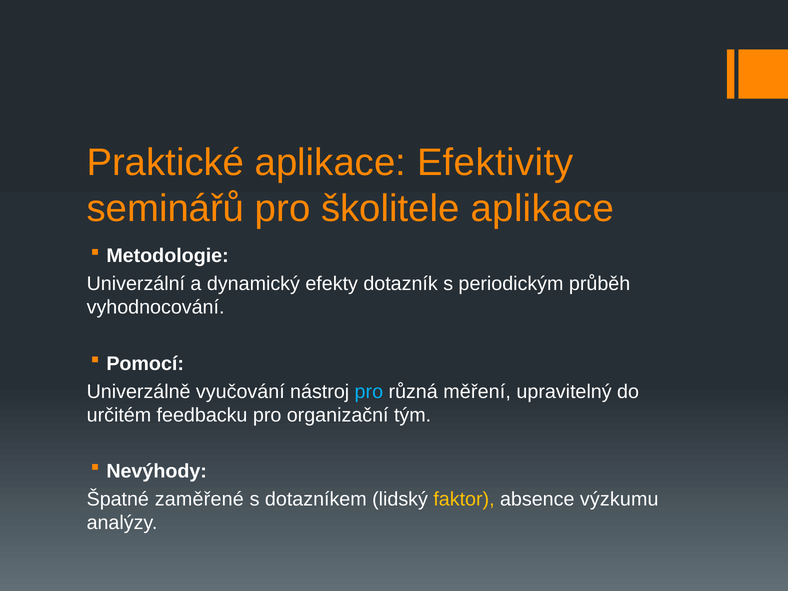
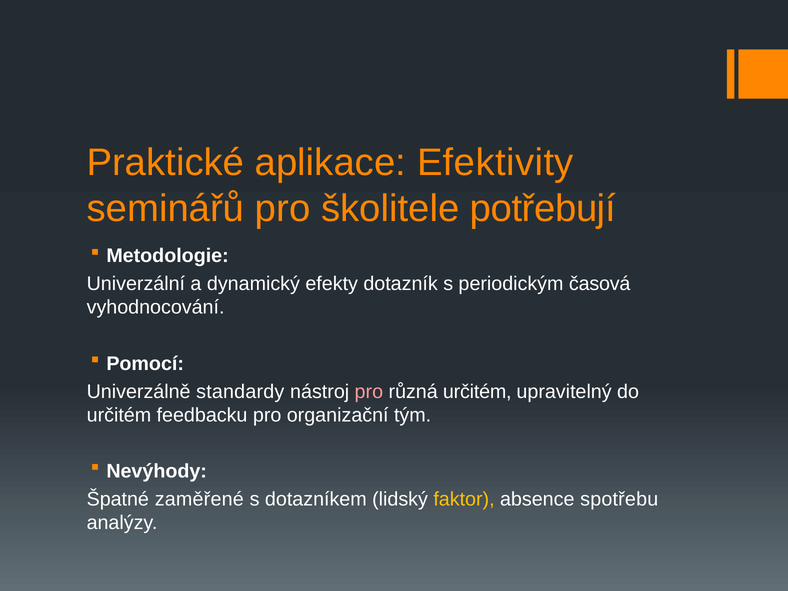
školitele aplikace: aplikace -> potřebují
průběh: průběh -> časová
vyučování: vyučování -> standardy
pro at (369, 392) colour: light blue -> pink
různá měření: měření -> určitém
výzkumu: výzkumu -> spotřebu
